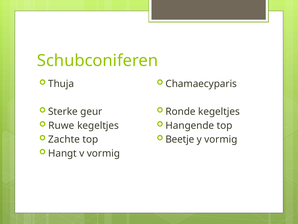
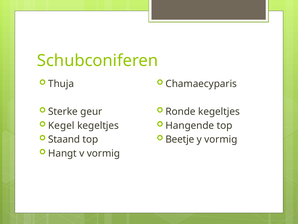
Ruwe: Ruwe -> Kegel
Zachte: Zachte -> Staand
